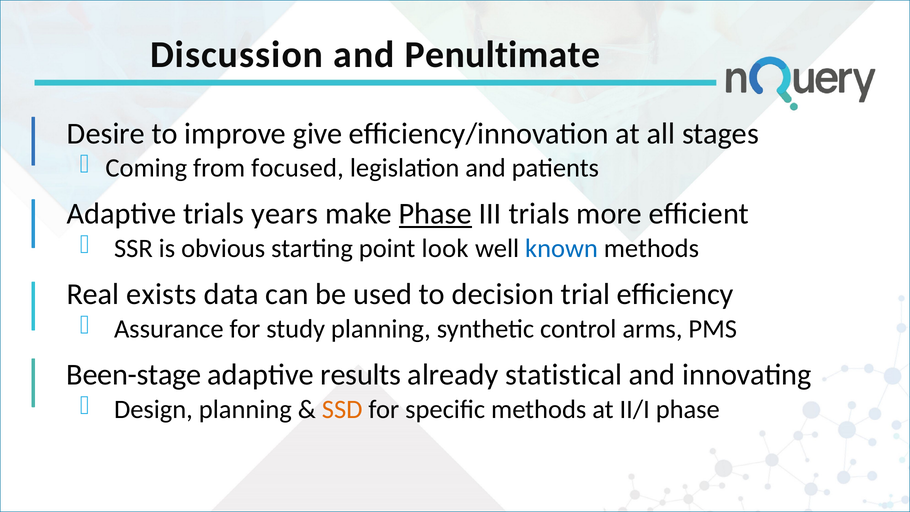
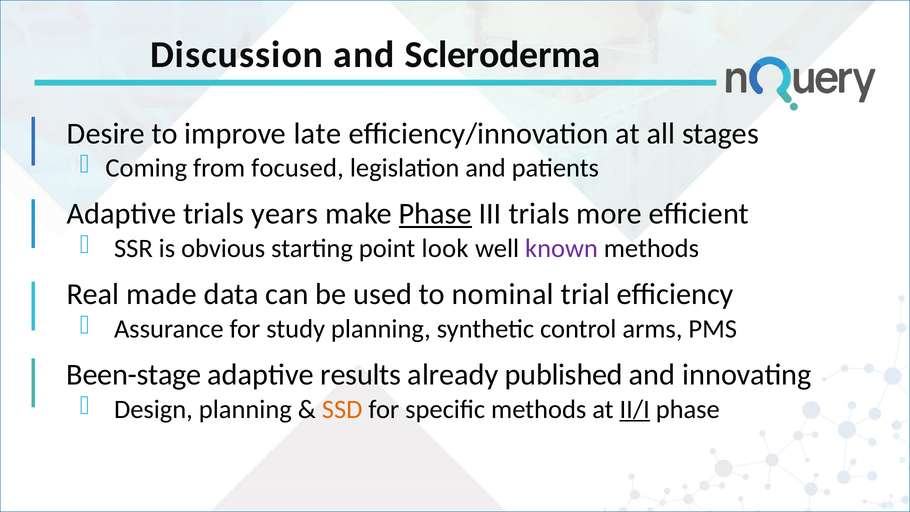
Penultimate: Penultimate -> Scleroderma
give: give -> late
known colour: blue -> purple
exists: exists -> made
decision: decision -> nominal
statistical: statistical -> published
II/I underline: none -> present
